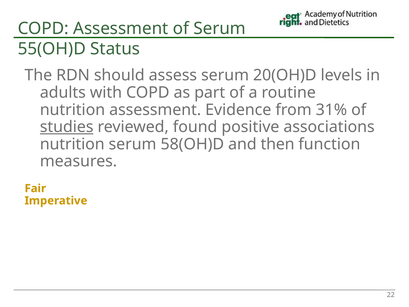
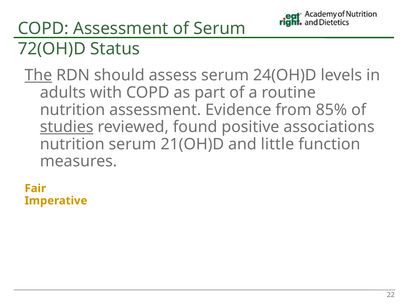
55(OH)D: 55(OH)D -> 72(OH)D
The underline: none -> present
20(OH)D: 20(OH)D -> 24(OH)D
31%: 31% -> 85%
58(OH)D: 58(OH)D -> 21(OH)D
then: then -> little
